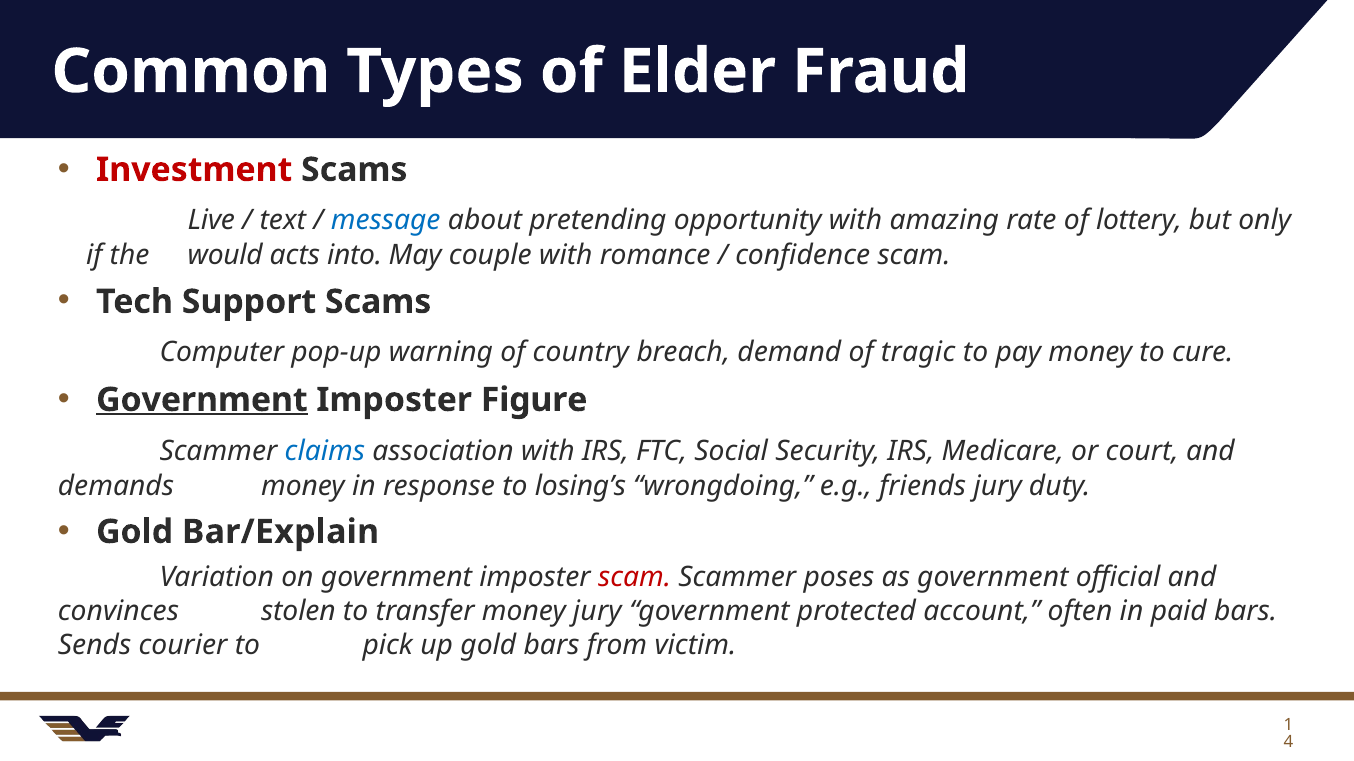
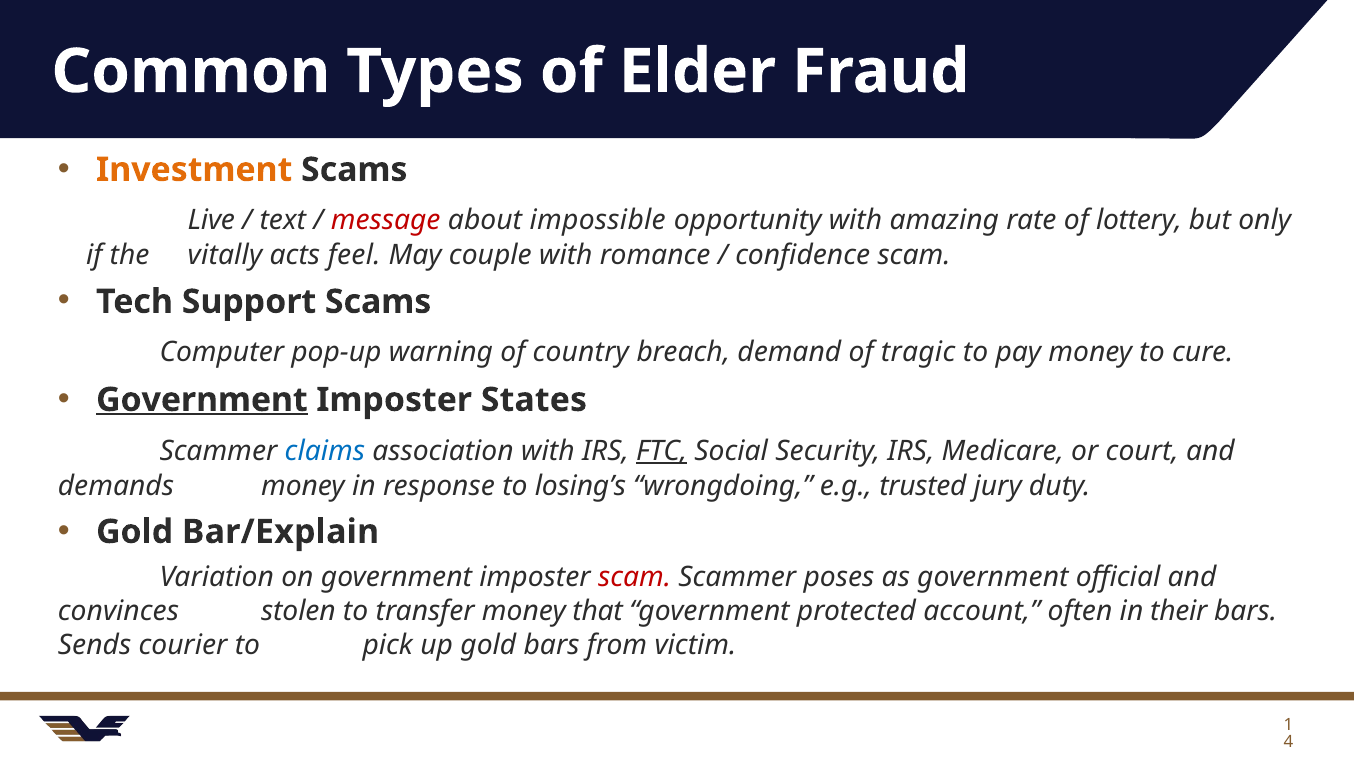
Investment colour: red -> orange
message colour: blue -> red
pretending: pretending -> impossible
would: would -> vitally
into: into -> feel
Figure: Figure -> States
FTC underline: none -> present
friends: friends -> trusted
money jury: jury -> that
paid: paid -> their
